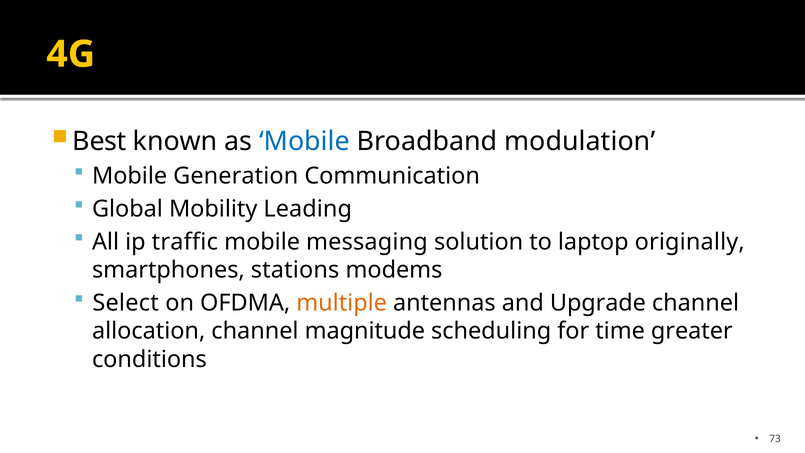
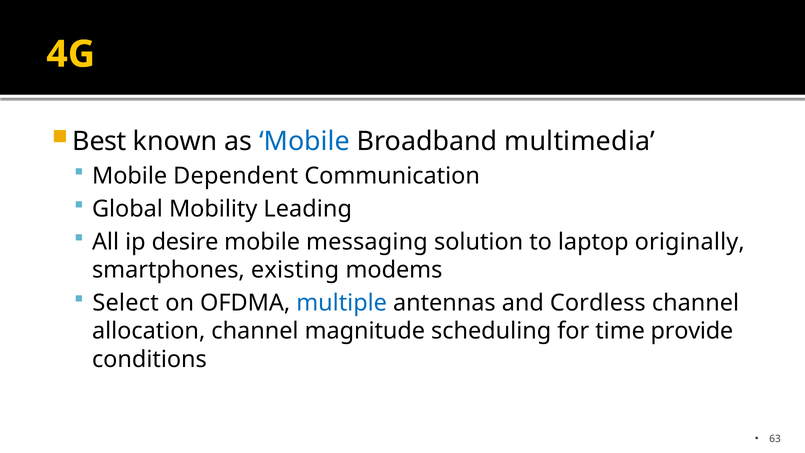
modulation: modulation -> multimedia
Generation: Generation -> Dependent
traffic: traffic -> desire
stations: stations -> existing
multiple colour: orange -> blue
Upgrade: Upgrade -> Cordless
greater: greater -> provide
73: 73 -> 63
